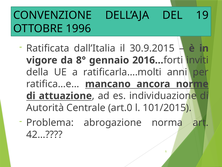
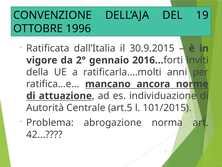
8°: 8° -> 2°
art.0: art.0 -> art.5
